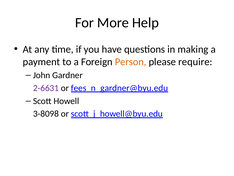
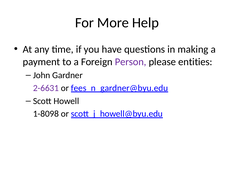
Person colour: orange -> purple
require: require -> entities
3-8098: 3-8098 -> 1-8098
